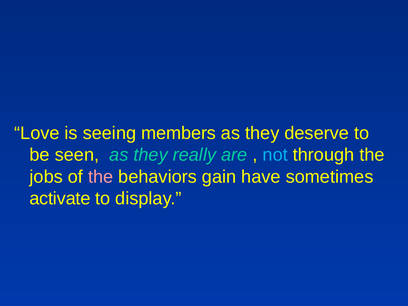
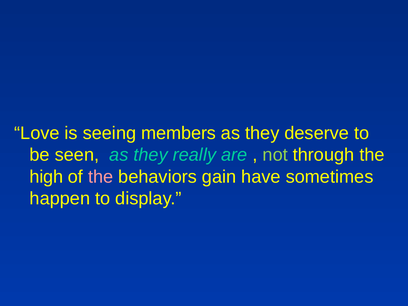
not colour: light blue -> light green
jobs: jobs -> high
activate: activate -> happen
